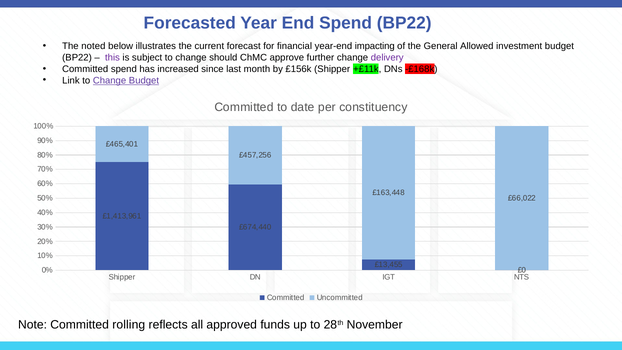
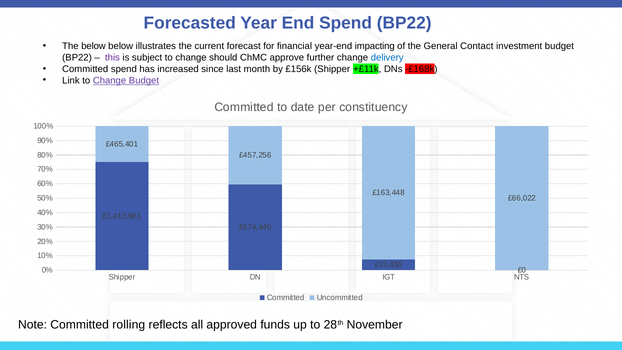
The noted: noted -> below
Allowed: Allowed -> Contact
delivery colour: purple -> blue
